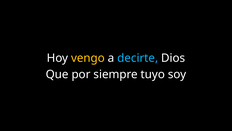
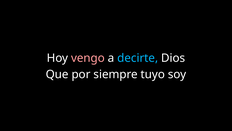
vengo colour: yellow -> pink
